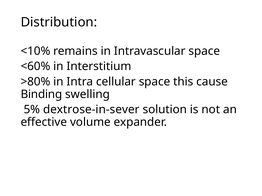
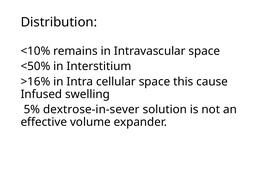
<60%: <60% -> <50%
>80%: >80% -> >16%
Binding: Binding -> Infused
